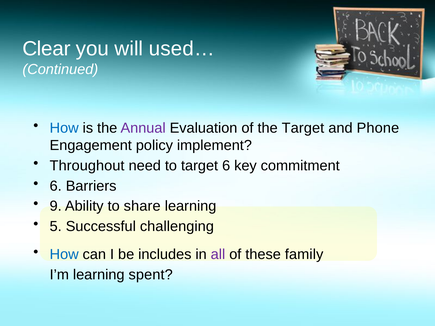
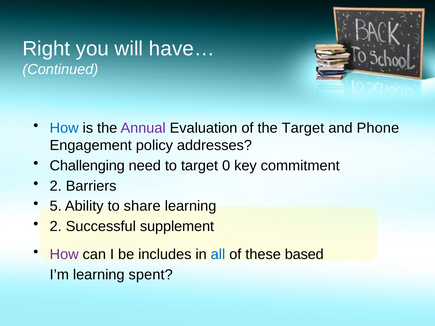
Clear: Clear -> Right
used…: used… -> have…
implement: implement -> addresses
Throughout: Throughout -> Challenging
target 6: 6 -> 0
6 at (56, 186): 6 -> 2
9: 9 -> 5
5 at (56, 227): 5 -> 2
challenging: challenging -> supplement
How at (64, 255) colour: blue -> purple
all colour: purple -> blue
family: family -> based
